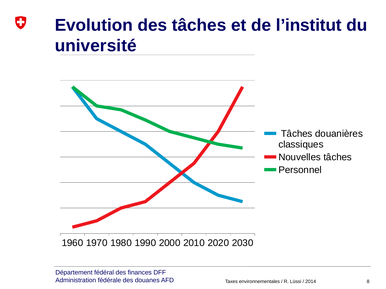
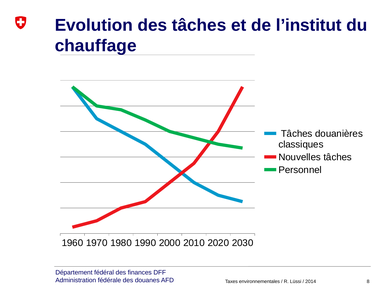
université: université -> chauffage
